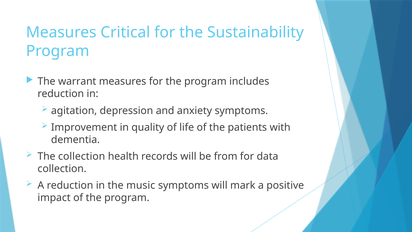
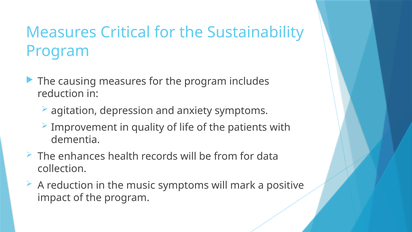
warrant: warrant -> causing
The collection: collection -> enhances
